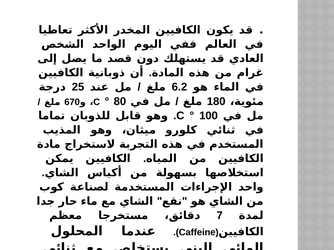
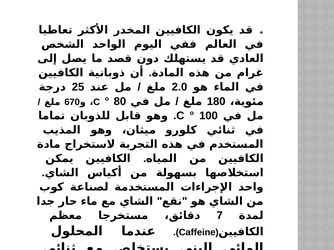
6.2: 6.2 -> 2.0
